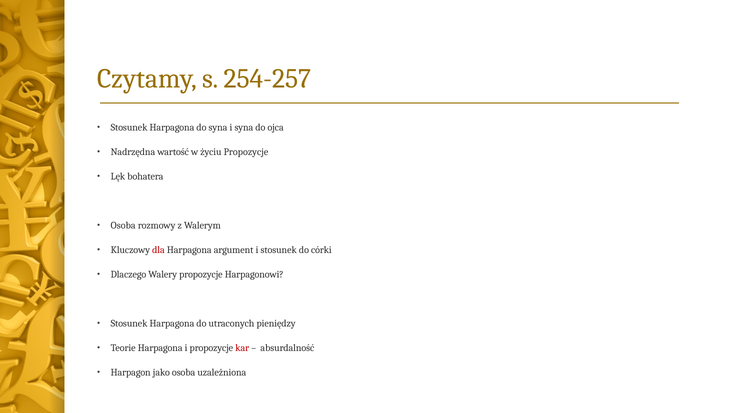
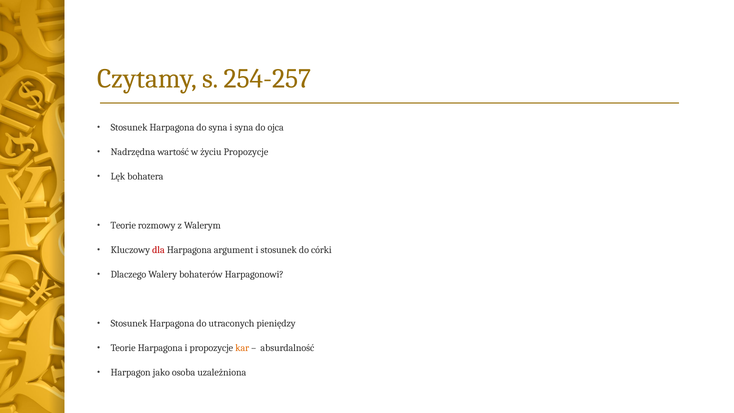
Osoba at (123, 225): Osoba -> Teorie
Walery propozycje: propozycje -> bohaterów
kar colour: red -> orange
